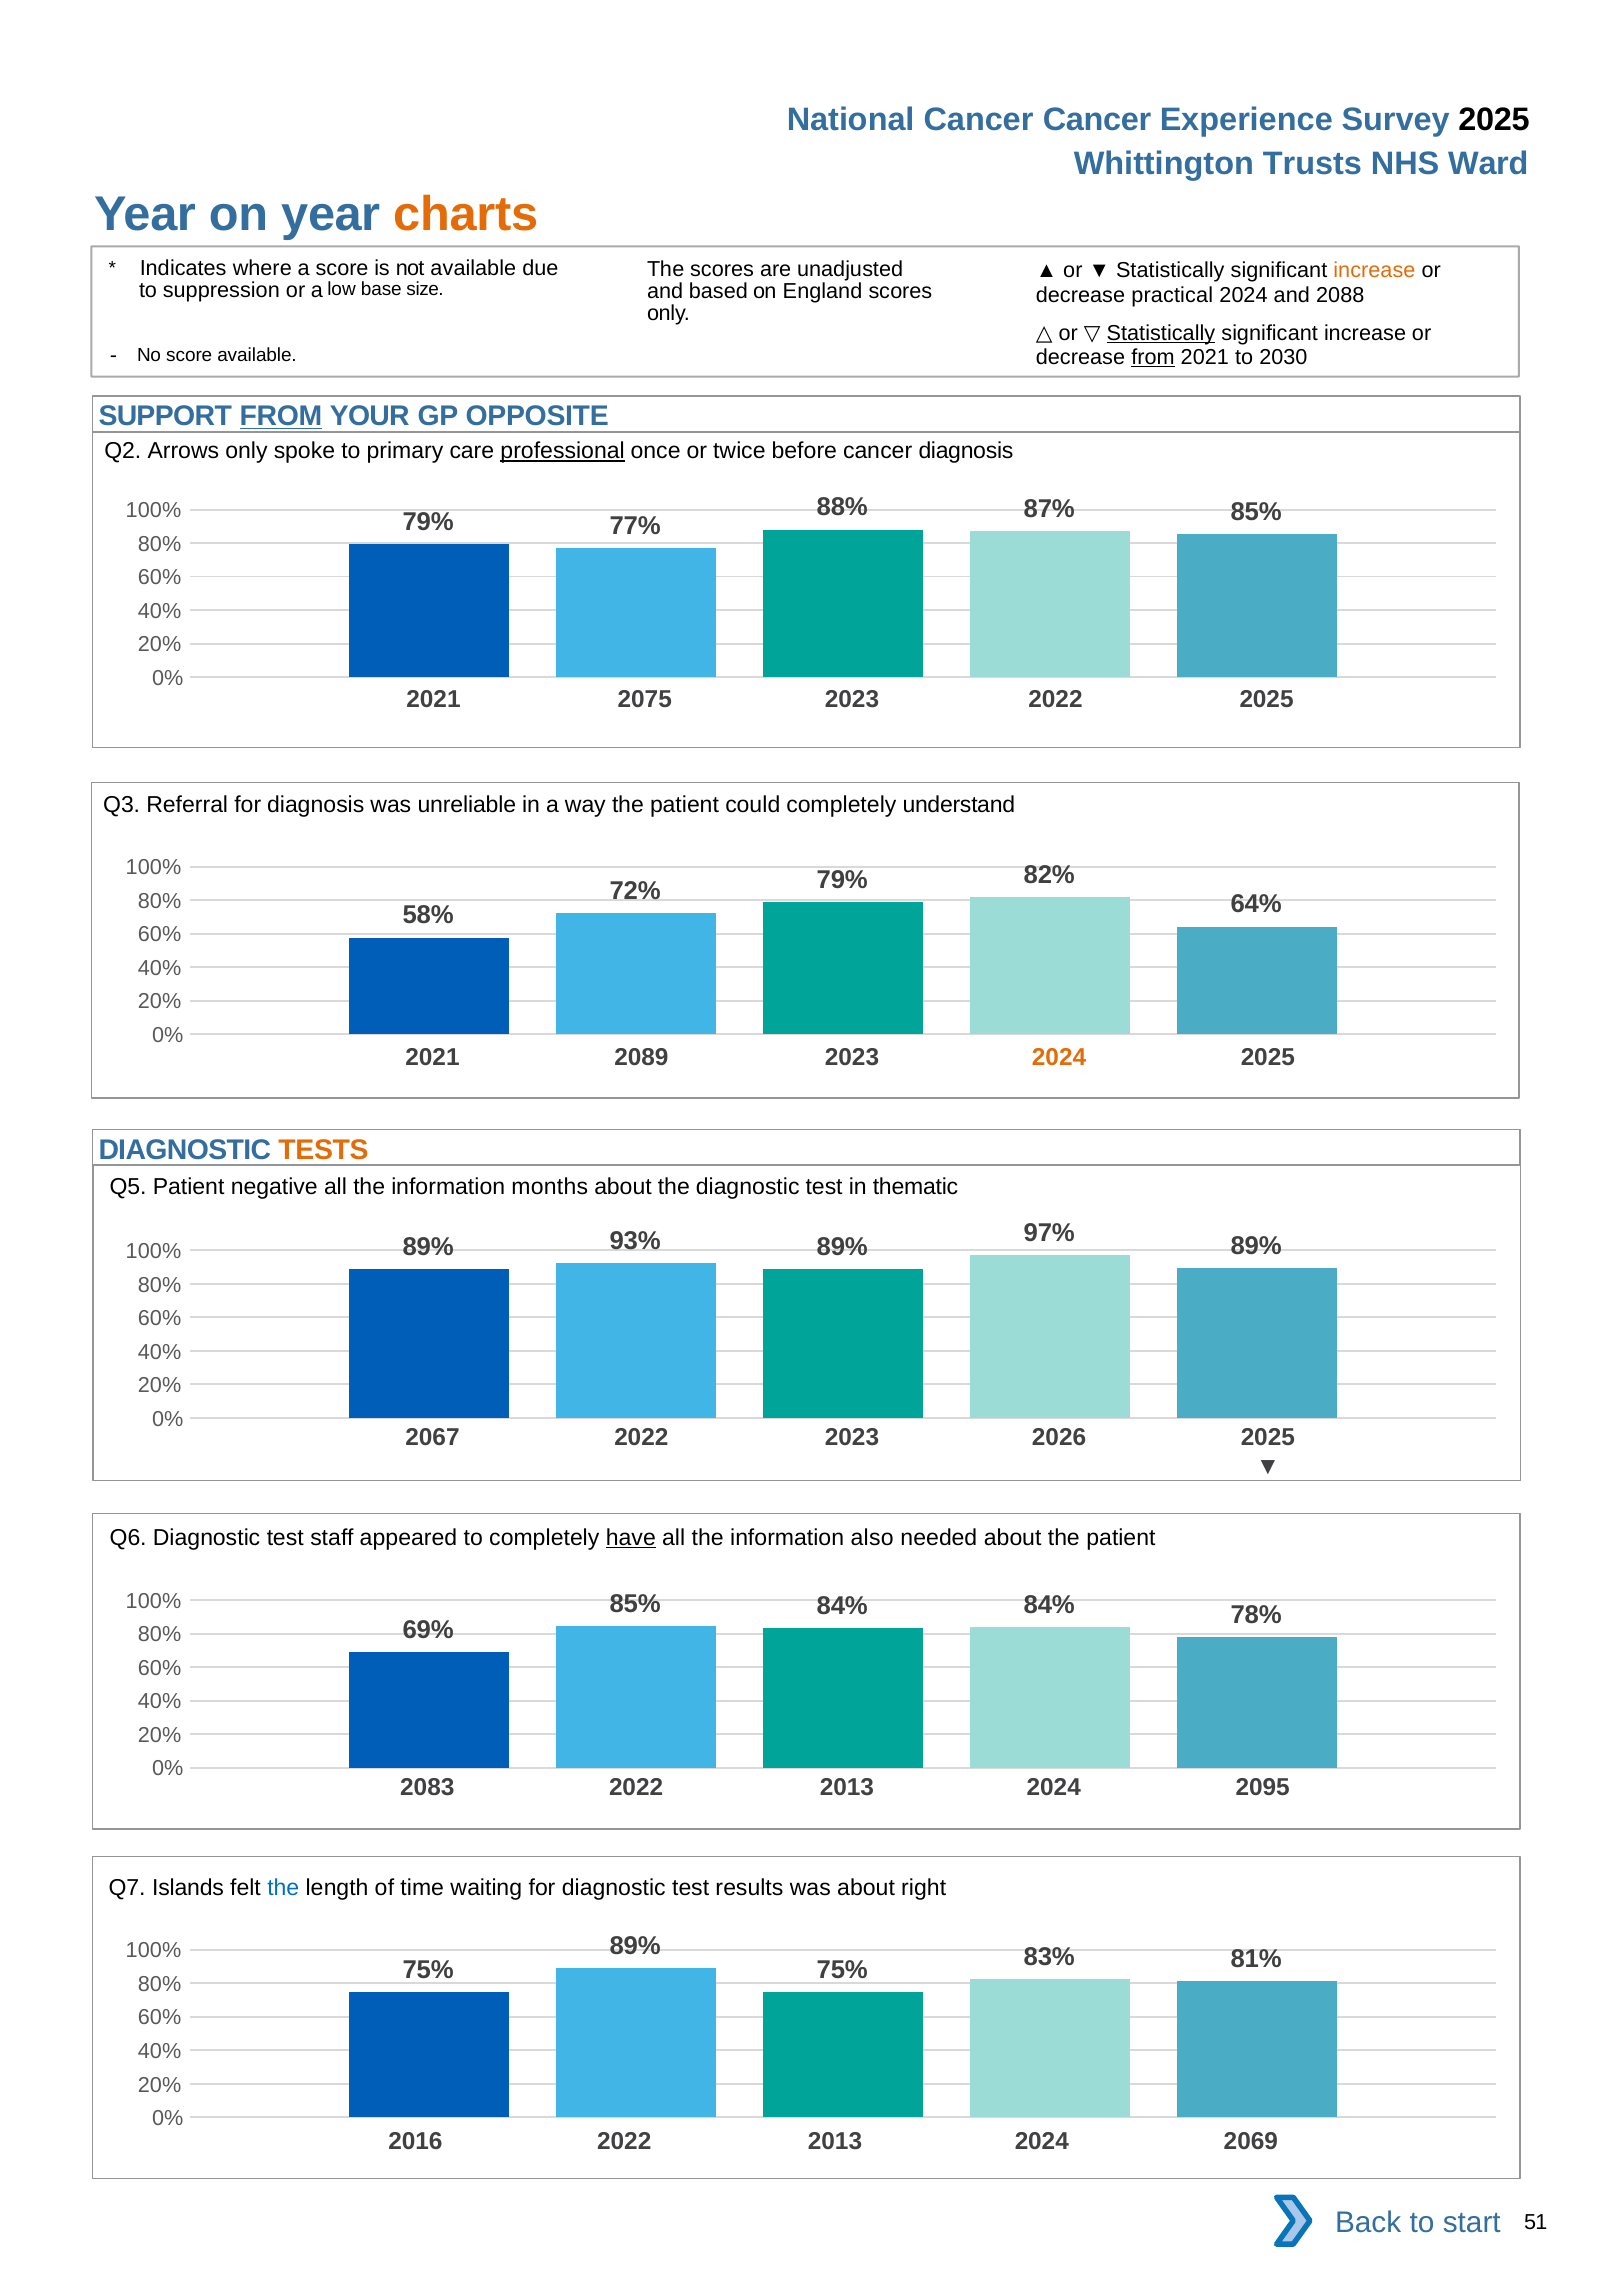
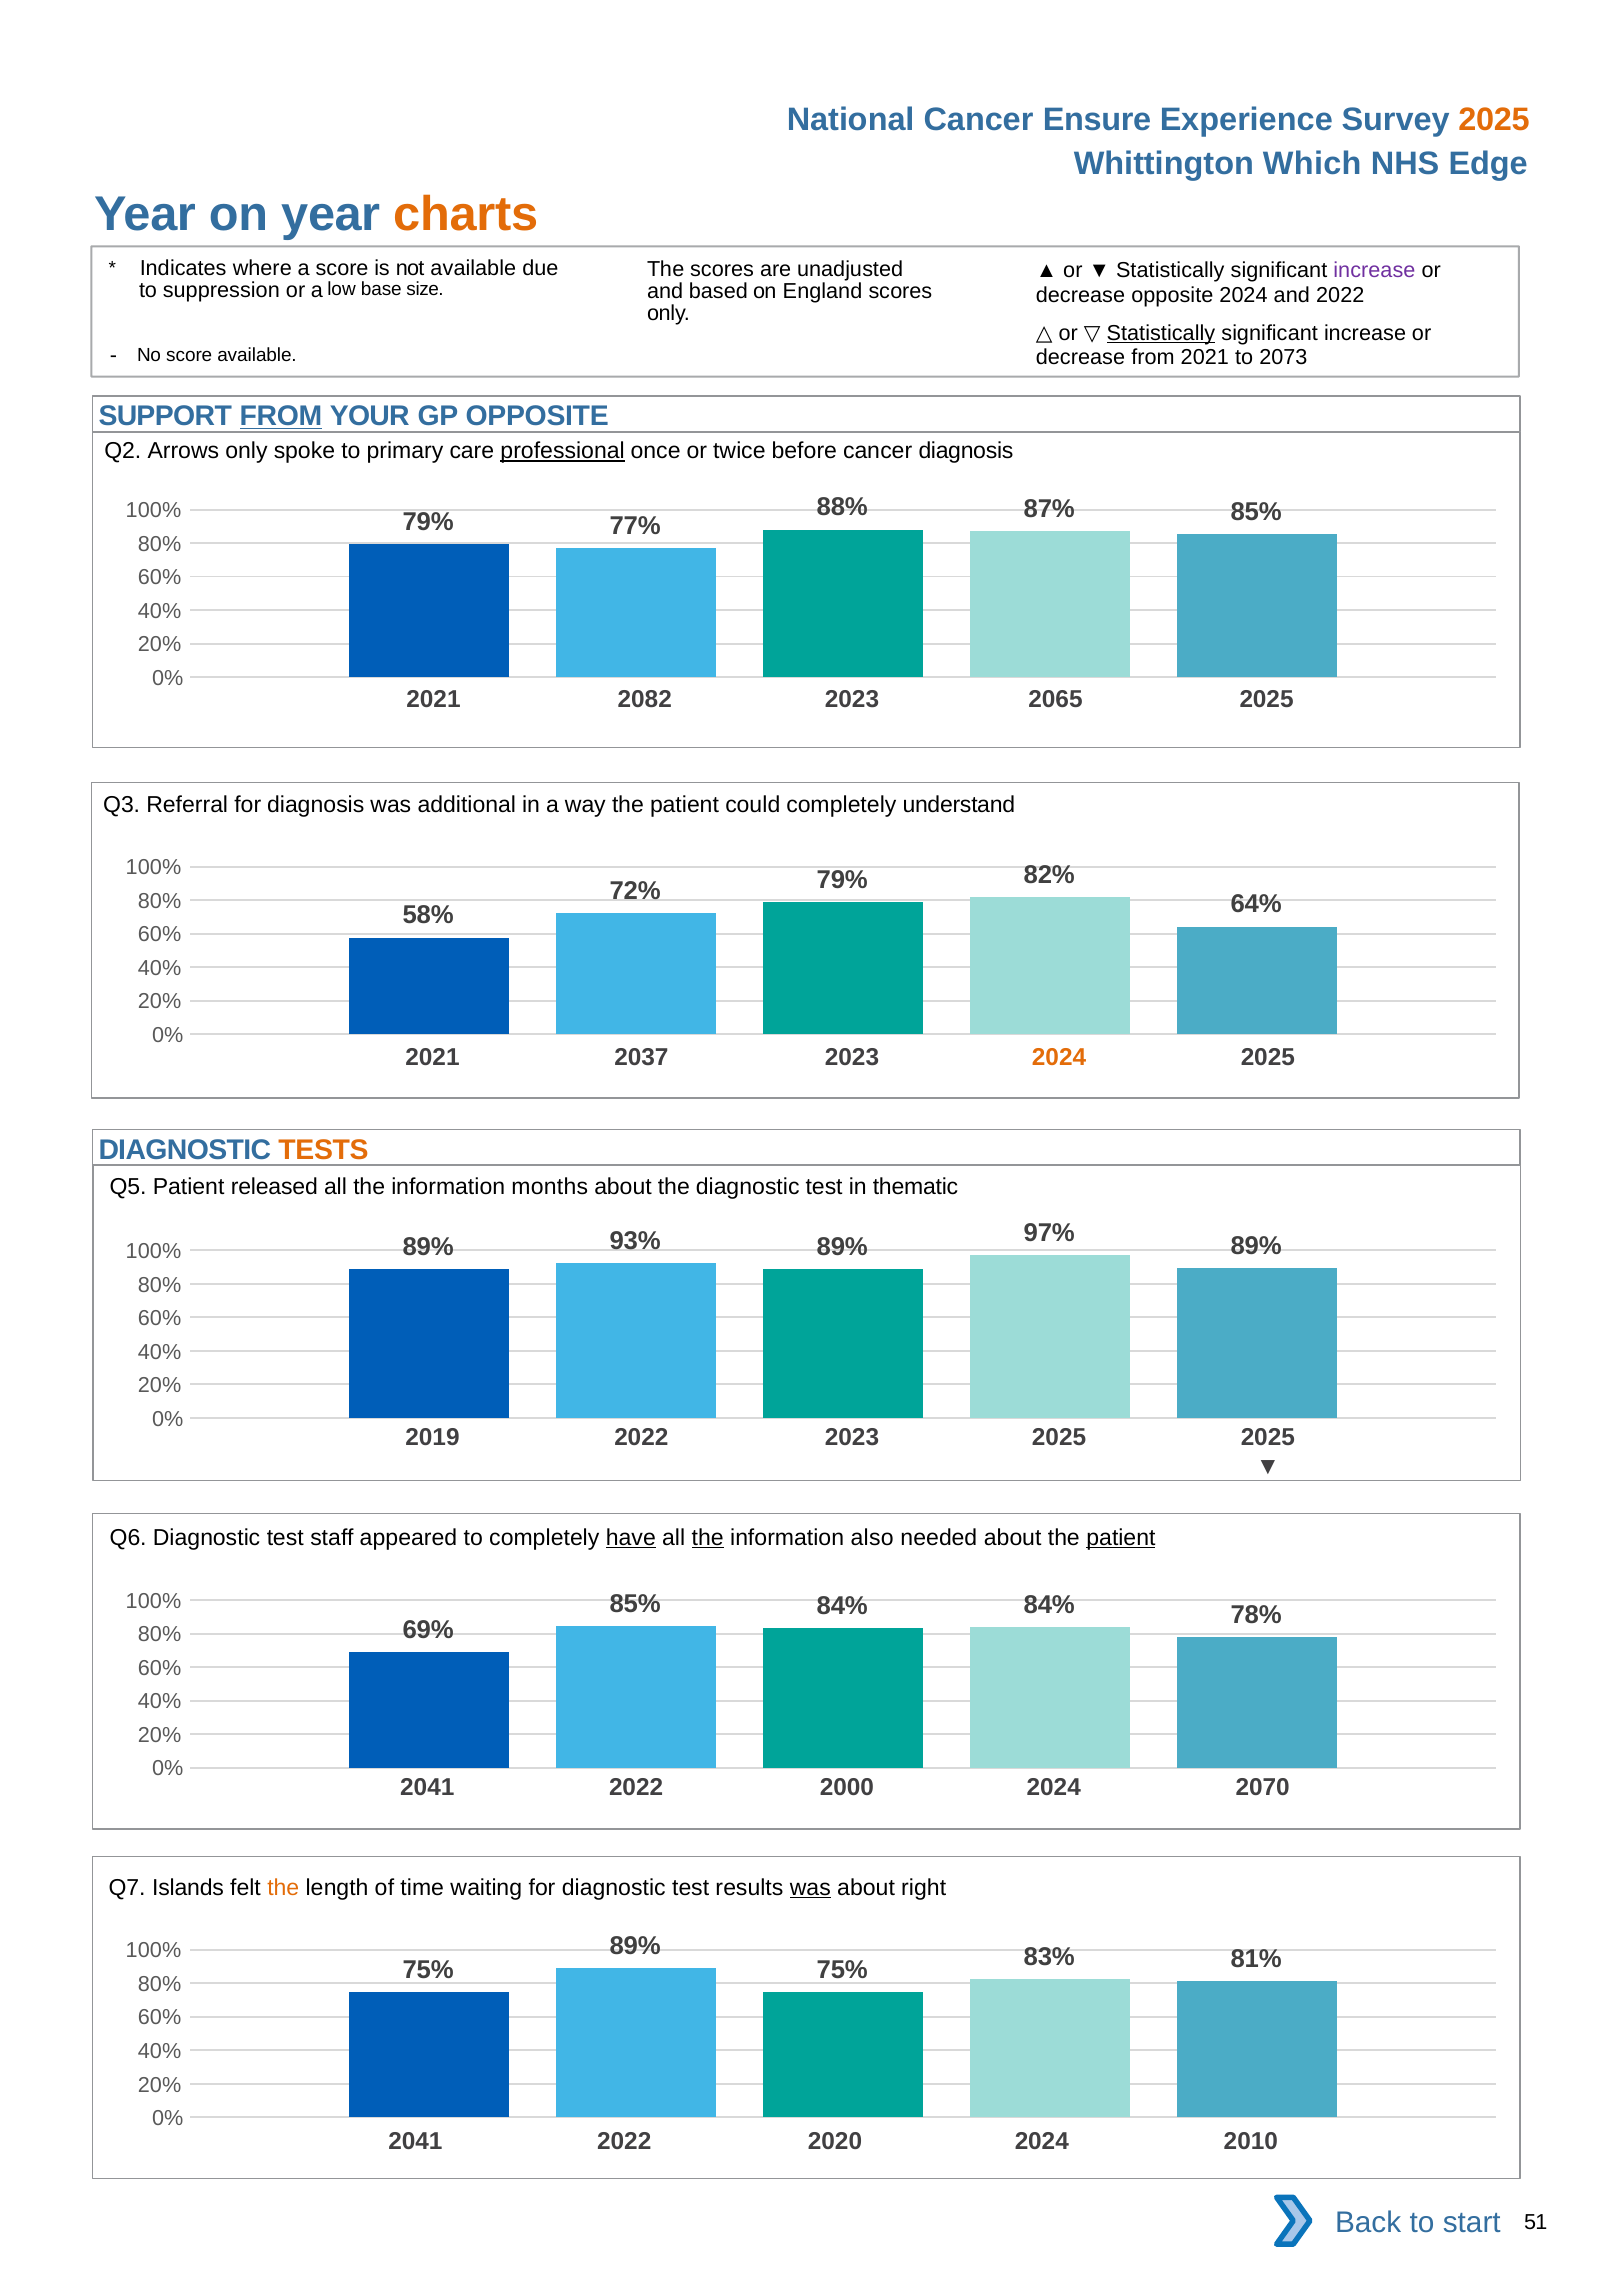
Cancer Cancer: Cancer -> Ensure
2025 at (1494, 120) colour: black -> orange
Trusts: Trusts -> Which
Ward: Ward -> Edge
increase at (1374, 271) colour: orange -> purple
decrease practical: practical -> opposite
and 2088: 2088 -> 2022
from at (1153, 358) underline: present -> none
2030: 2030 -> 2073
2075: 2075 -> 2082
2023 2022: 2022 -> 2065
unreliable: unreliable -> additional
2089: 2089 -> 2037
negative: negative -> released
2067: 2067 -> 2019
2023 2026: 2026 -> 2025
the at (708, 1538) underline: none -> present
patient at (1121, 1538) underline: none -> present
2083 at (427, 1788): 2083 -> 2041
2013 at (847, 1788): 2013 -> 2000
2095: 2095 -> 2070
the at (283, 1888) colour: blue -> orange
was at (810, 1888) underline: none -> present
2016 at (415, 2142): 2016 -> 2041
2013 at (835, 2142): 2013 -> 2020
2069: 2069 -> 2010
